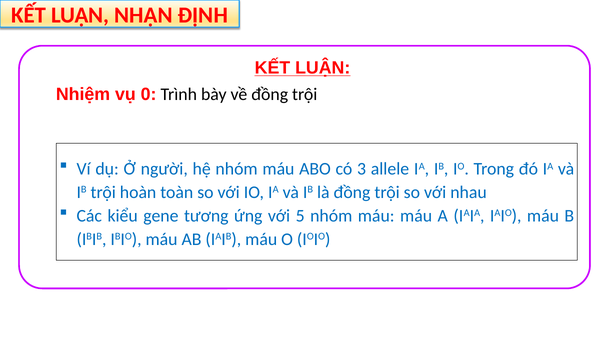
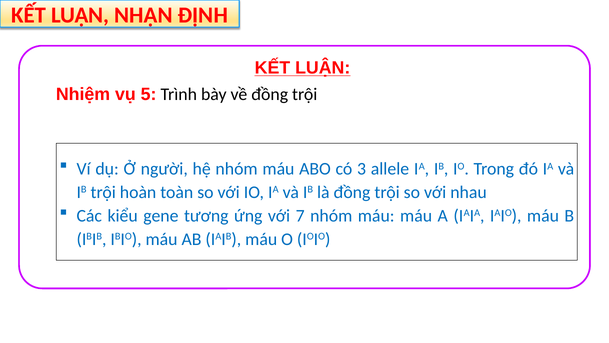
0: 0 -> 5
5: 5 -> 7
